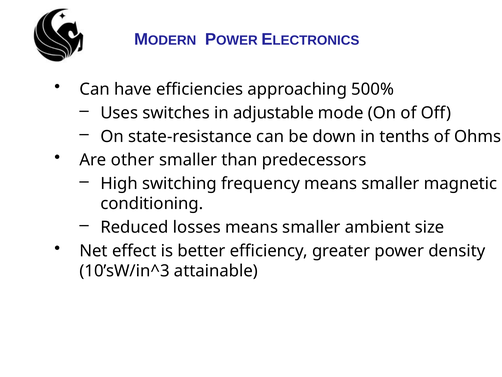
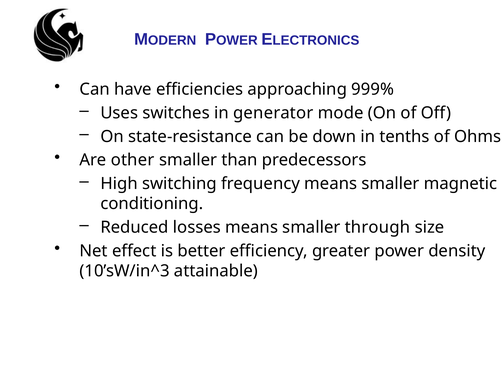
500%: 500% -> 999%
adjustable: adjustable -> generator
ambient: ambient -> through
